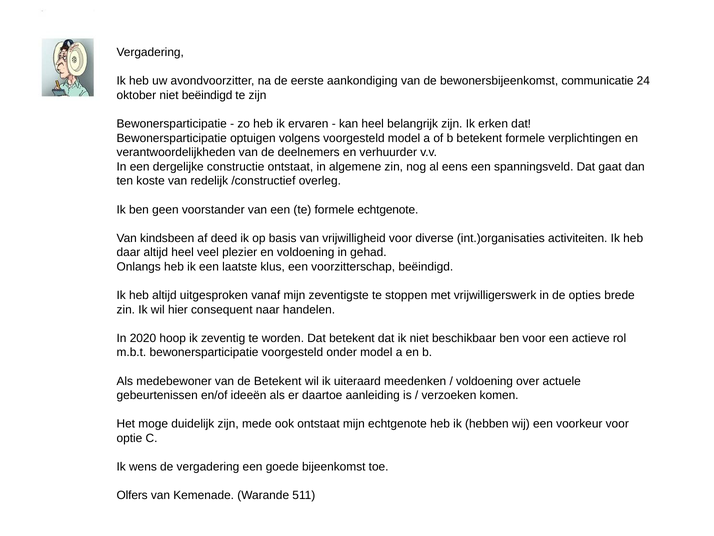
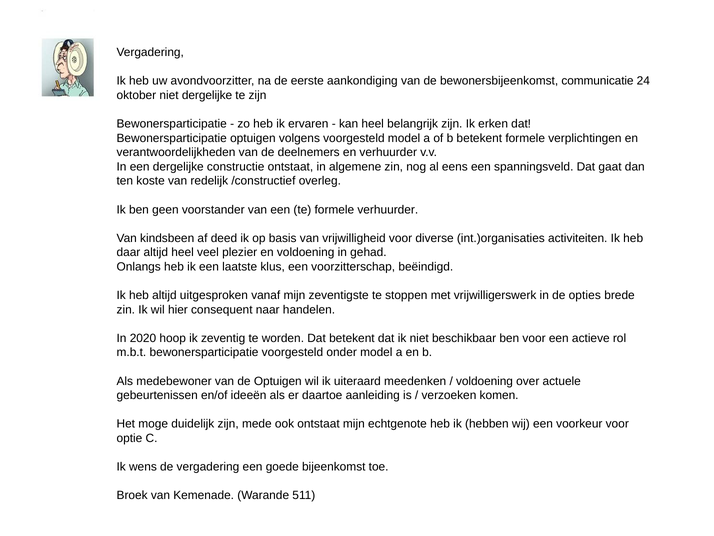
niet beëindigd: beëindigd -> dergelijke
formele echtgenote: echtgenote -> verhuurder
de Betekent: Betekent -> Optuigen
Olfers: Olfers -> Broek
